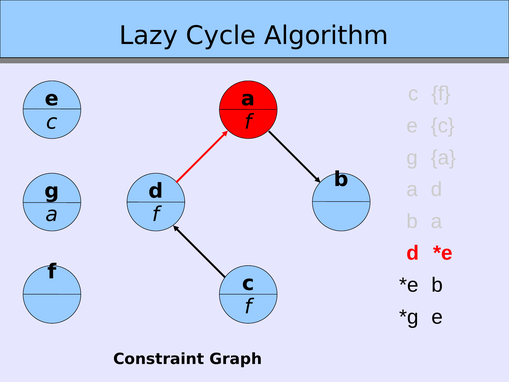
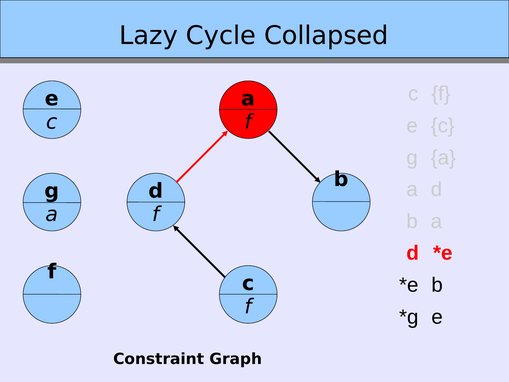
Algorithm: Algorithm -> Collapsed
